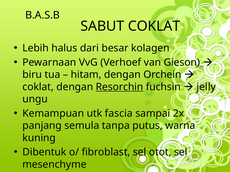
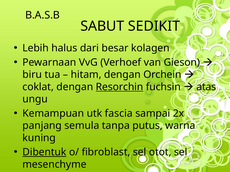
SABUT COKLAT: COKLAT -> SEDIKIT
jelly: jelly -> atas
Dibentuk underline: none -> present
